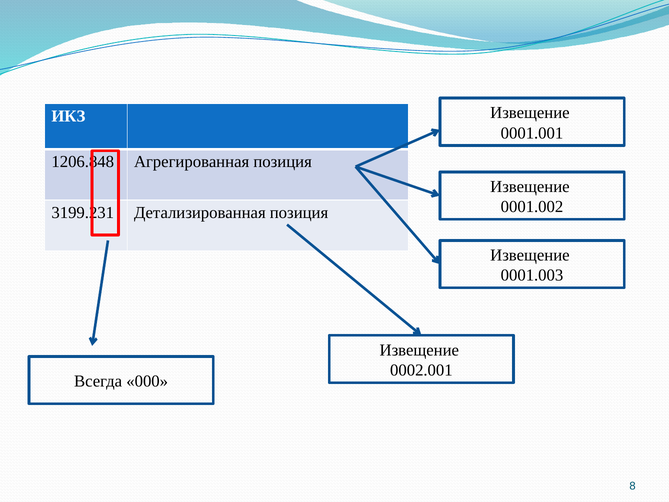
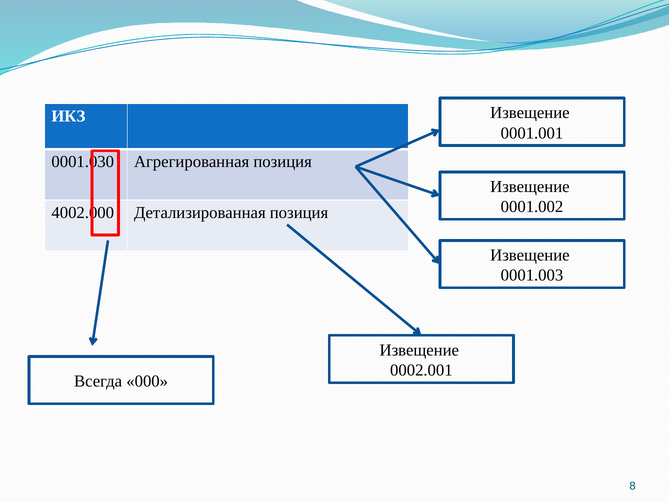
1206.848: 1206.848 -> 0001.030
3199.231: 3199.231 -> 4002.000
